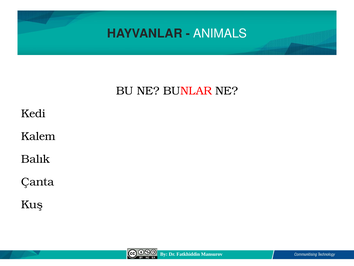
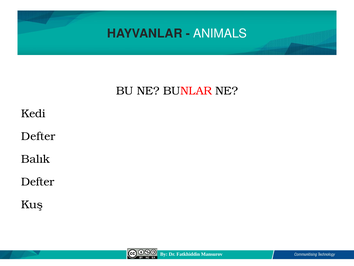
Kalem at (38, 136): Kalem -> Defter
Çanta at (38, 181): Çanta -> Defter
